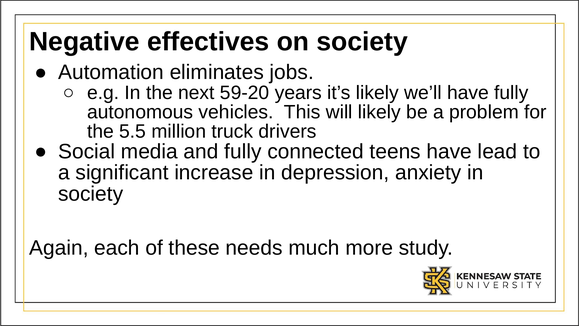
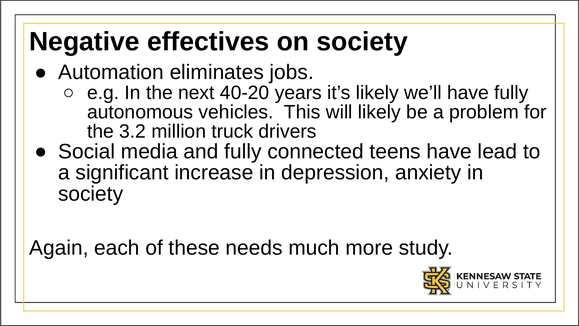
59-20: 59-20 -> 40-20
5.5: 5.5 -> 3.2
